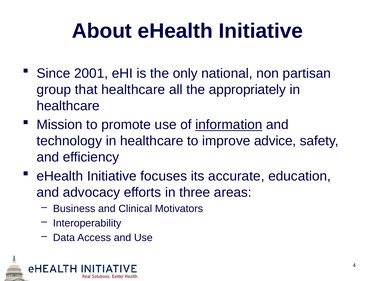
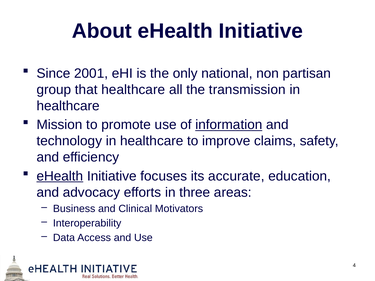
appropriately: appropriately -> transmission
advice: advice -> claims
eHealth at (60, 176) underline: none -> present
